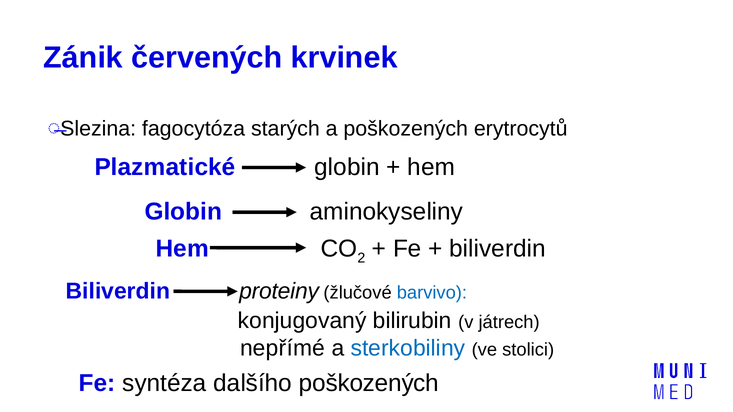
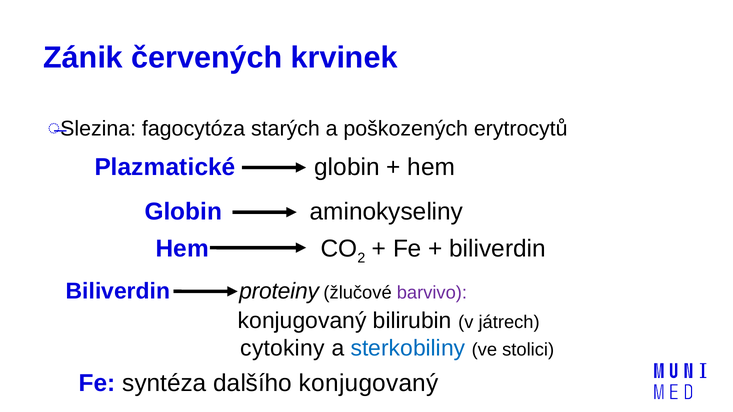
barvivo colour: blue -> purple
nepřímé: nepřímé -> cytokiny
dalšího poškozených: poškozených -> konjugovaný
